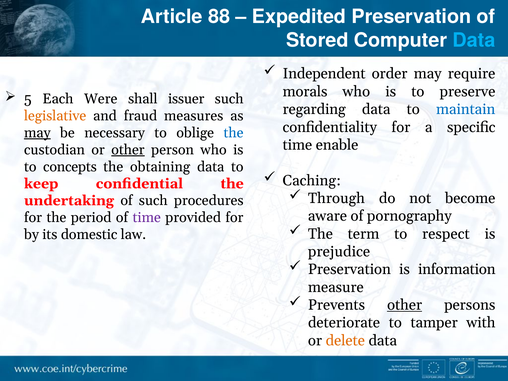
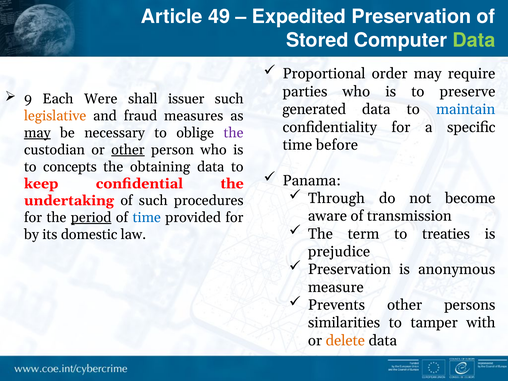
88: 88 -> 49
Data at (474, 40) colour: light blue -> light green
Independent: Independent -> Proportional
morals: morals -> parties
5: 5 -> 9
regarding: regarding -> generated
the at (234, 133) colour: blue -> purple
enable: enable -> before
Caching: Caching -> Panama
pornography: pornography -> transmission
period underline: none -> present
time at (147, 217) colour: purple -> blue
respect: respect -> treaties
information: information -> anonymous
other at (405, 305) underline: present -> none
deteriorate: deteriorate -> similarities
